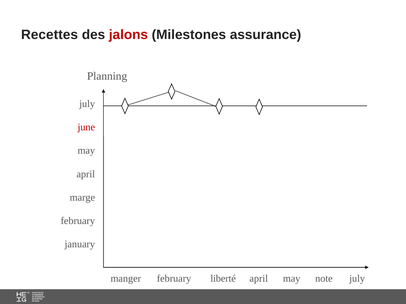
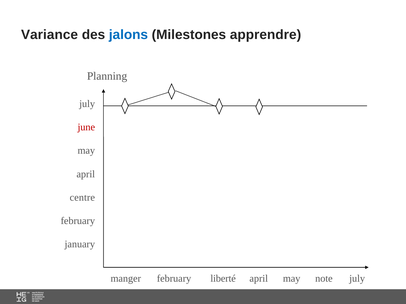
Recettes: Recettes -> Variance
jalons colour: red -> blue
assurance: assurance -> apprendre
marge: marge -> centre
